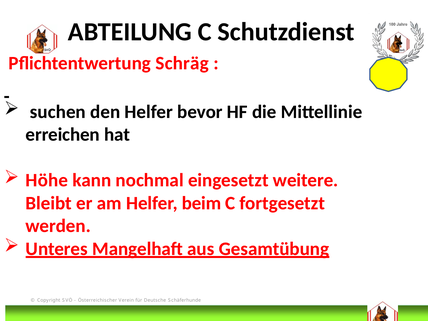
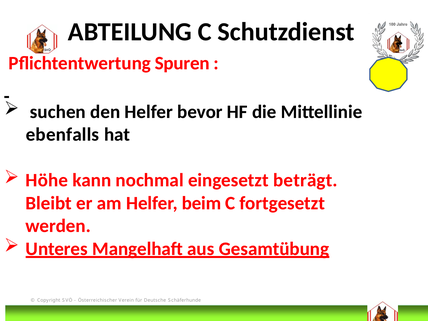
Schräg: Schräg -> Spuren
erreichen: erreichen -> ebenfalls
weitere: weitere -> beträgt
